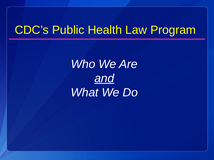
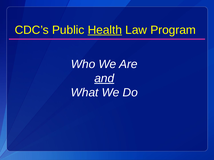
Health underline: none -> present
